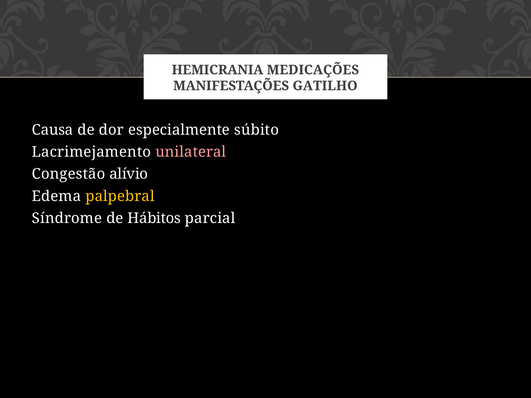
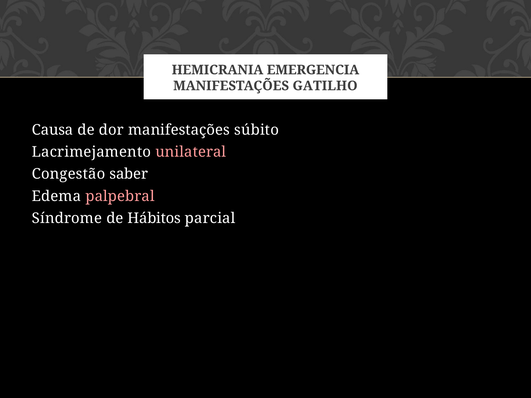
MEDICAÇÕES: MEDICAÇÕES -> EMERGENCIA
dor especialmente: especialmente -> manifestações
alívio: alívio -> saber
palpebral colour: yellow -> pink
